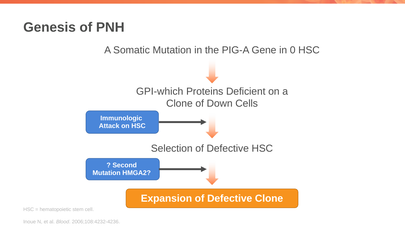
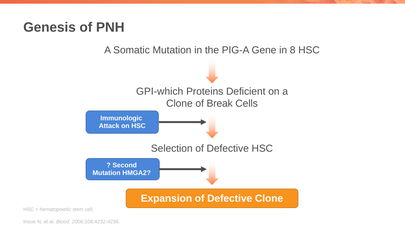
0: 0 -> 8
Down: Down -> Break
